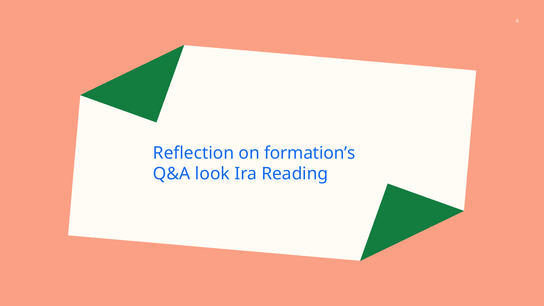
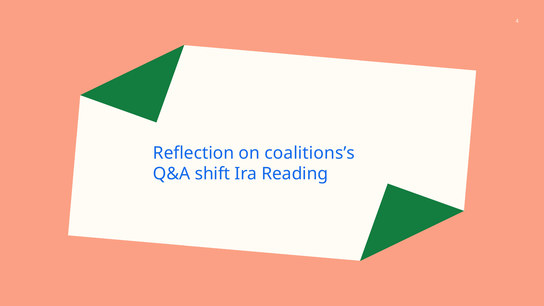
formation’s: formation’s -> coalitions’s
look: look -> shift
